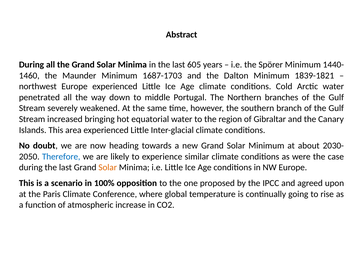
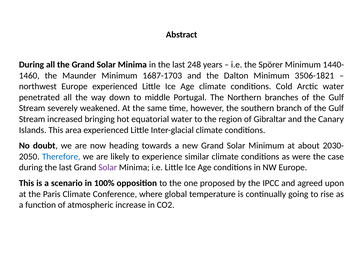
605: 605 -> 248
1839-1821: 1839-1821 -> 3506-1821
Solar at (108, 167) colour: orange -> purple
